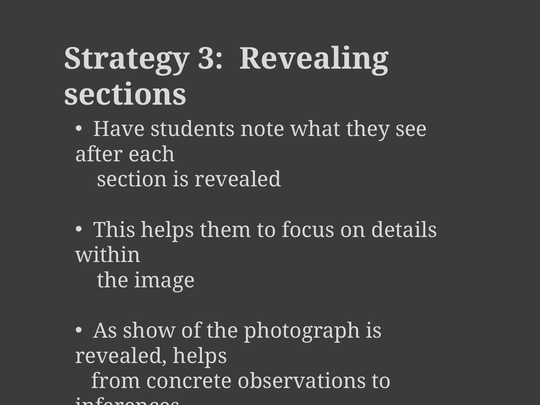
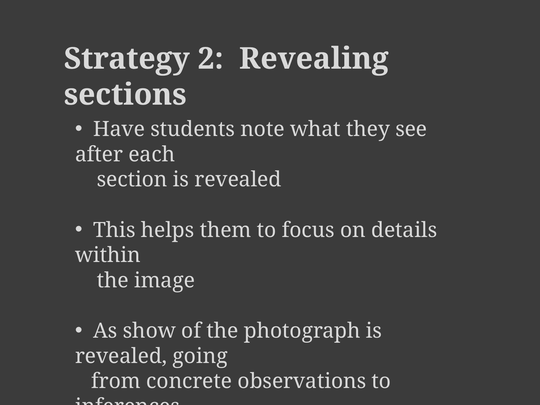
3: 3 -> 2
revealed helps: helps -> going
